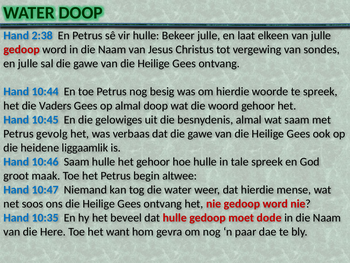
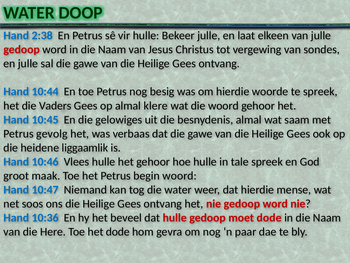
almal doop: doop -> klere
10:46 Saam: Saam -> Vlees
begin altwee: altwee -> woord
10:35: 10:35 -> 10:36
het want: want -> dode
